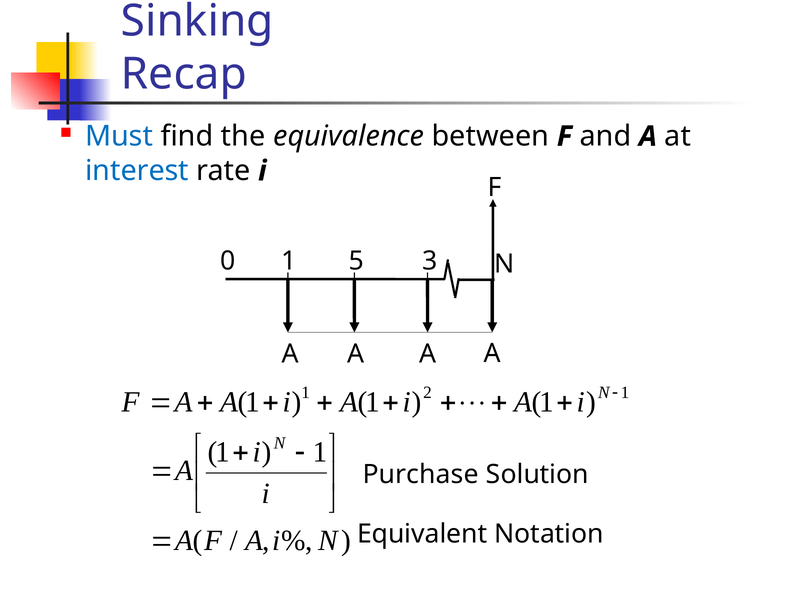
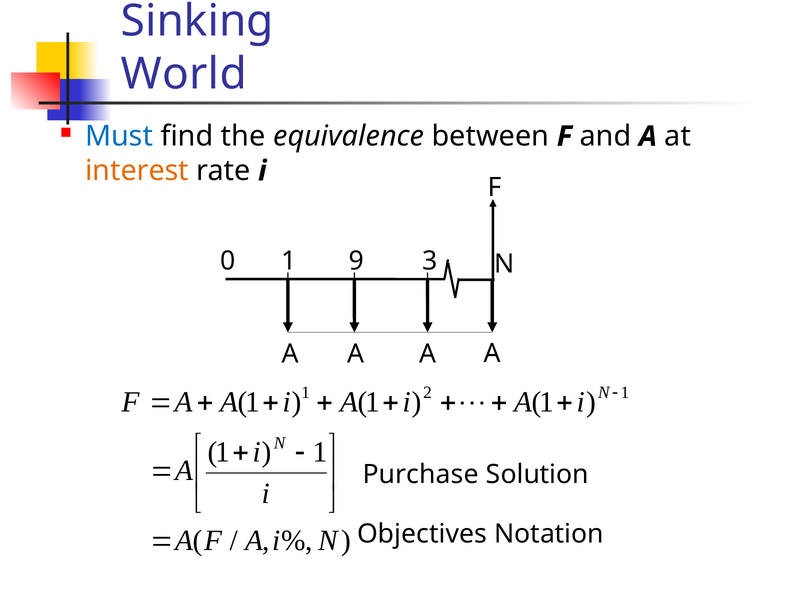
Recap: Recap -> World
interest colour: blue -> orange
5: 5 -> 9
Equivalent: Equivalent -> Objectives
